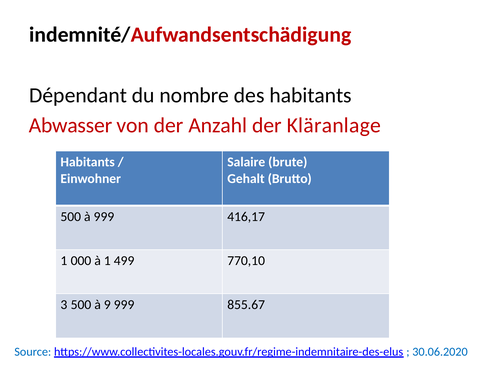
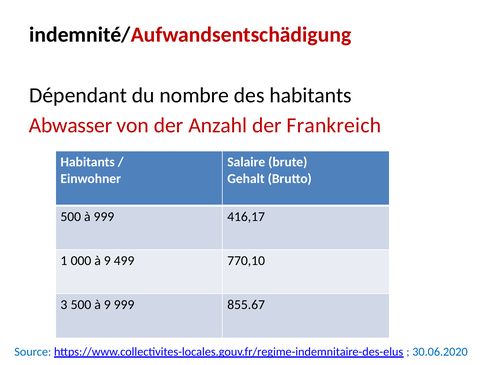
Kläranlage: Kläranlage -> Frankreich
000 à 1: 1 -> 9
